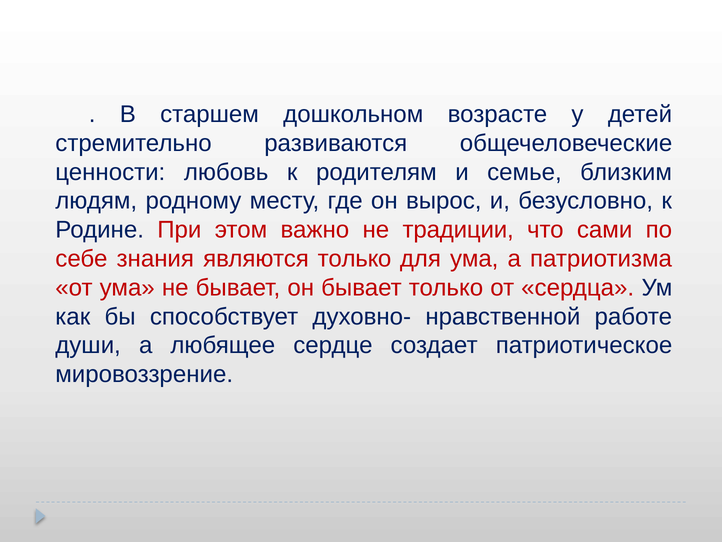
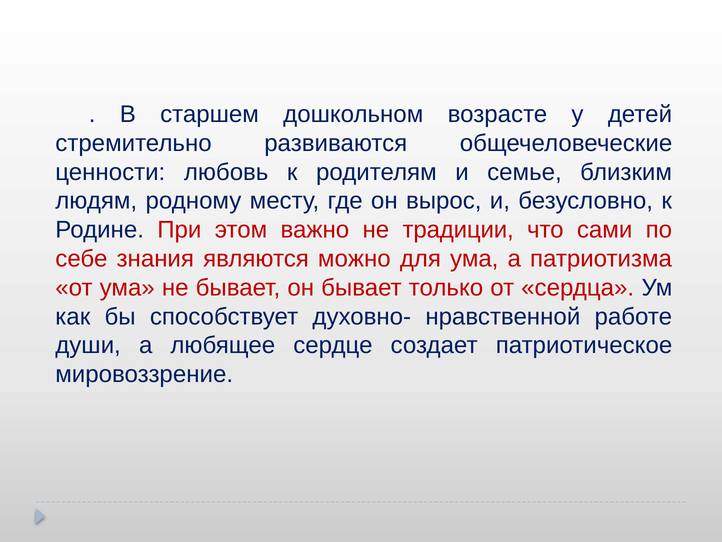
являются только: только -> можно
